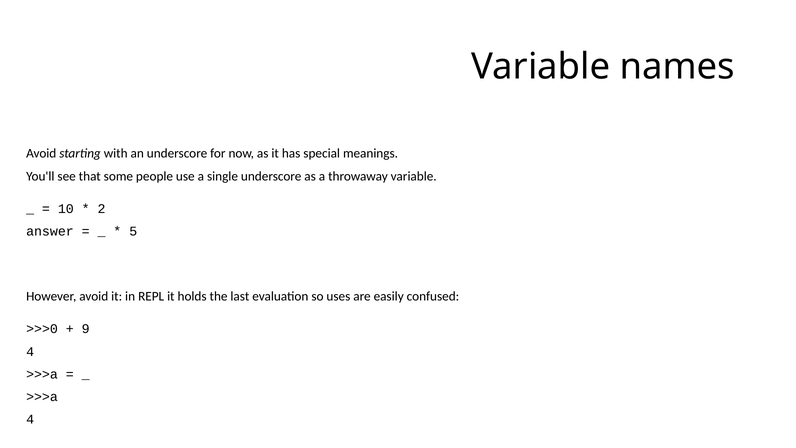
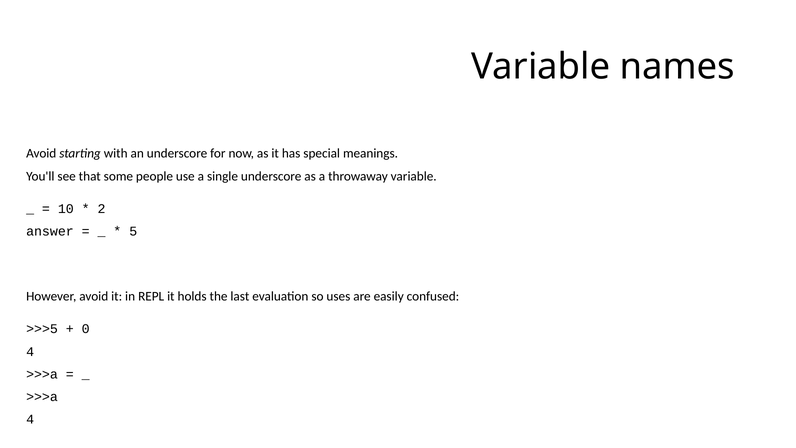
>>>0: >>>0 -> >>>5
9: 9 -> 0
